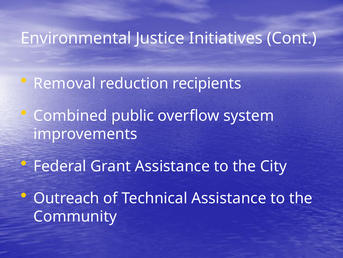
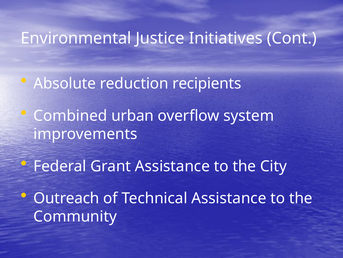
Removal: Removal -> Absolute
public: public -> urban
